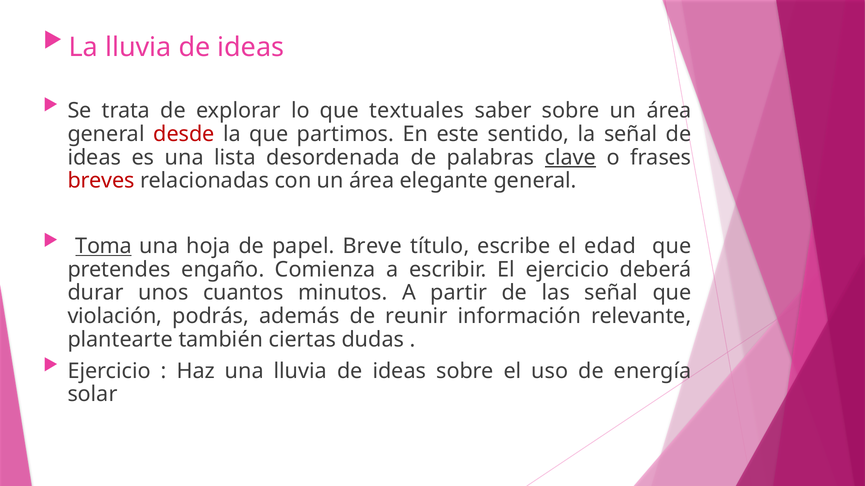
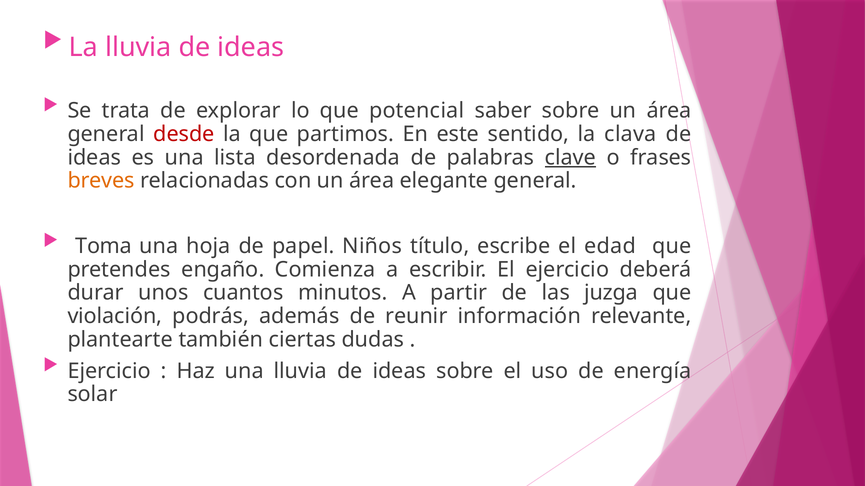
textuales: textuales -> potencial
la señal: señal -> clava
breves colour: red -> orange
Toma underline: present -> none
Breve: Breve -> Niños
las señal: señal -> juzga
